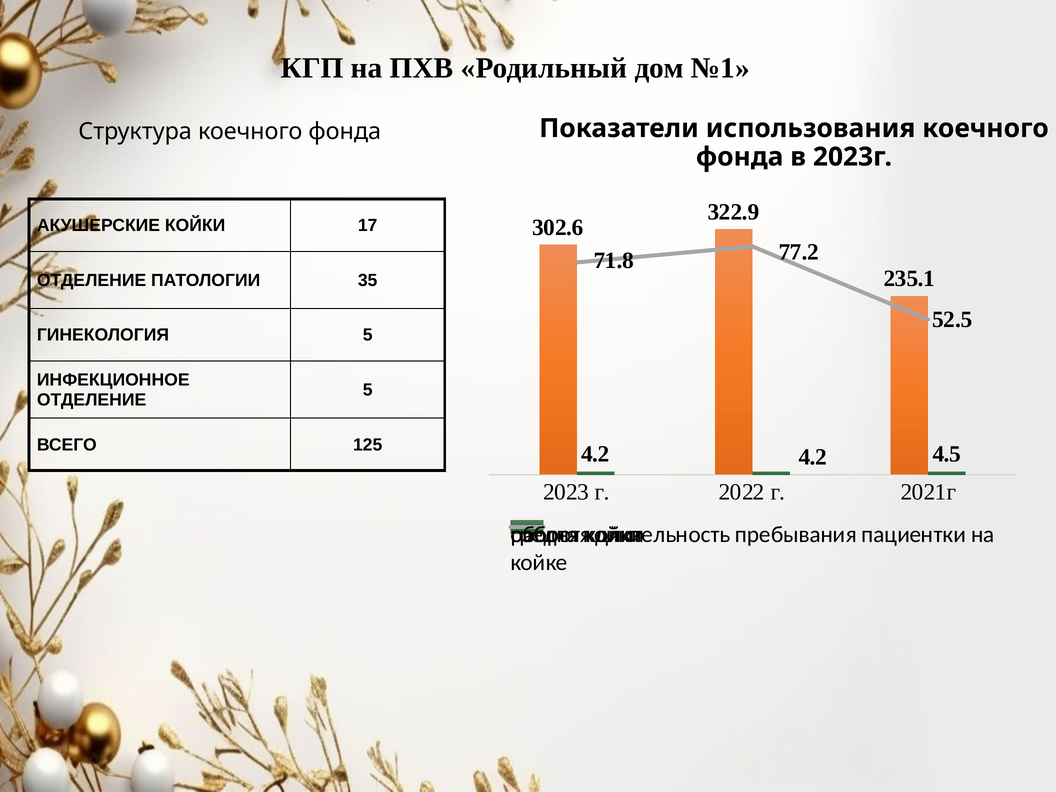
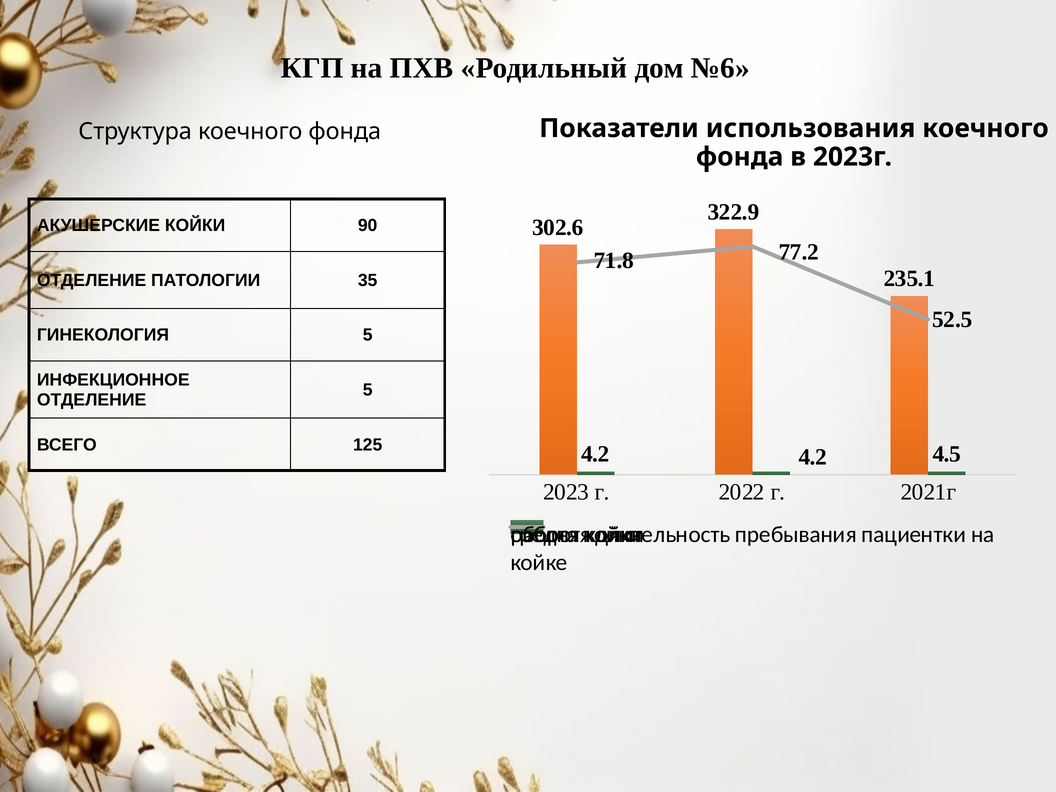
№1: №1 -> №6
17: 17 -> 90
